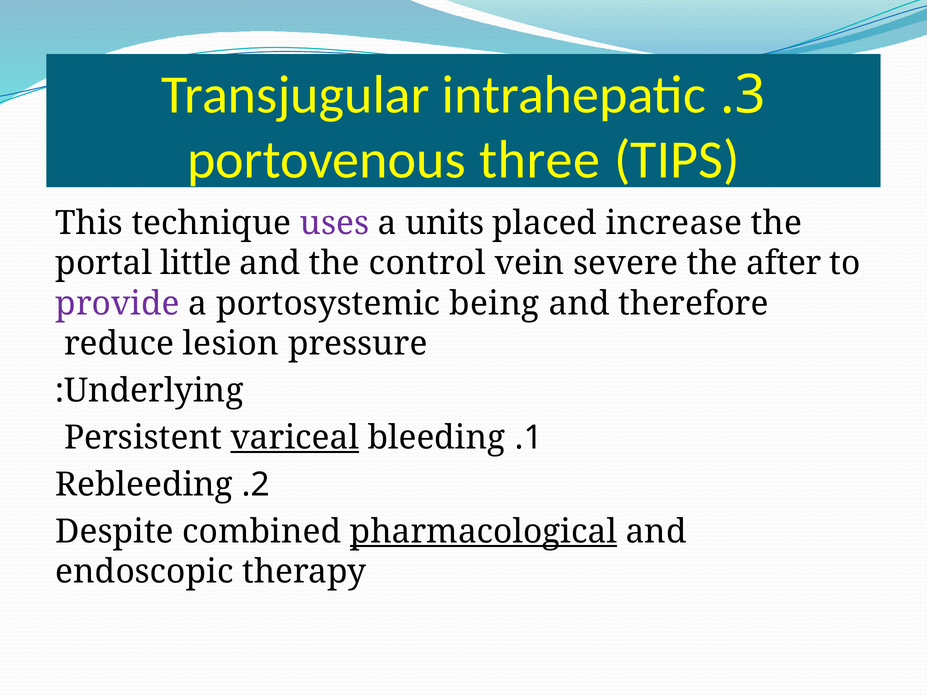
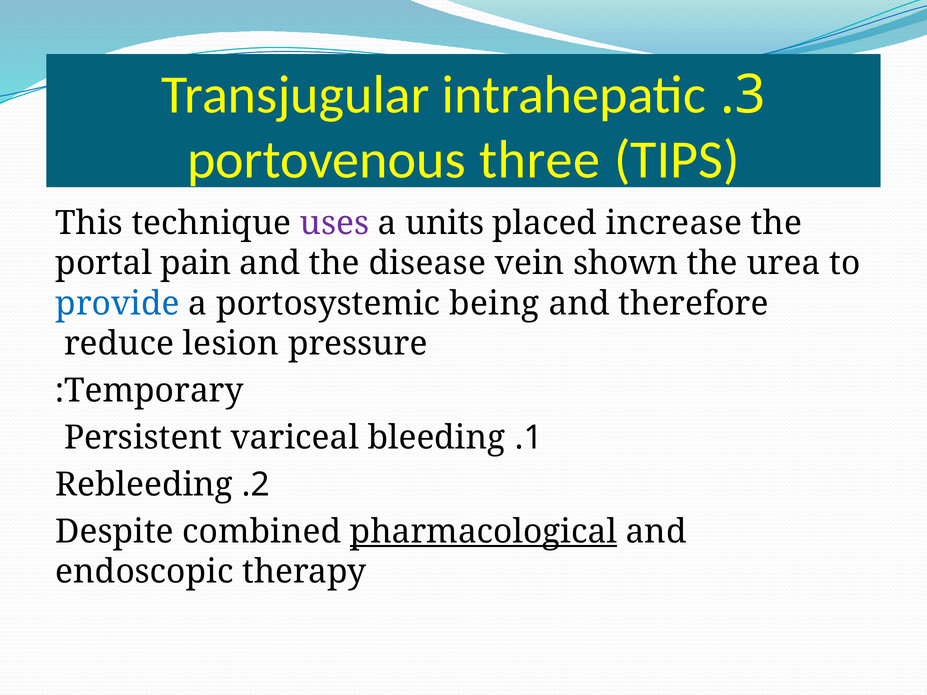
little: little -> pain
control: control -> disease
severe: severe -> shown
after: after -> urea
provide colour: purple -> blue
Underlying: Underlying -> Temporary
variceal underline: present -> none
